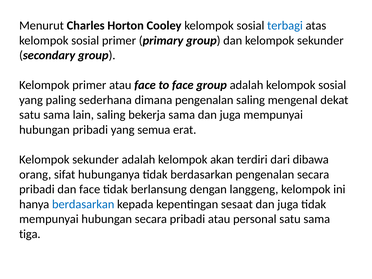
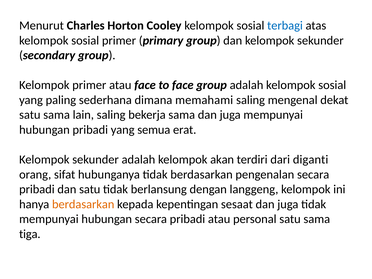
dimana pengenalan: pengenalan -> memahami
dibawa: dibawa -> diganti
dan face: face -> satu
berdasarkan at (83, 204) colour: blue -> orange
